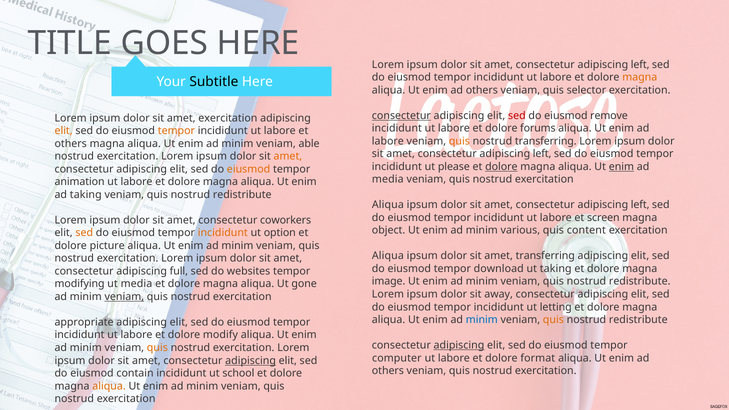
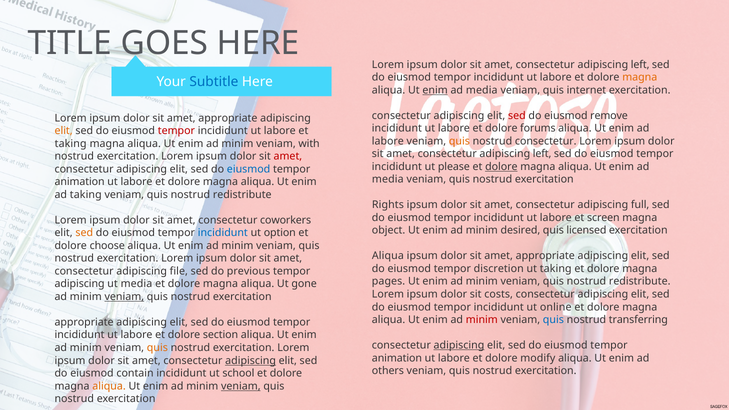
Subtitle colour: black -> blue
enim at (435, 90) underline: none -> present
others at (482, 90): others -> media
selector: selector -> internet
consectetur at (401, 116) underline: present -> none
exercitation at (228, 118): exercitation -> appropriate
tempor at (176, 131) colour: orange -> red
nostrud transferring: transferring -> consectetur
others at (71, 144): others -> taking
able: able -> with
amet at (288, 156) colour: orange -> red
enim at (621, 167) underline: present -> none
eiusmod at (249, 169) colour: orange -> blue
Aliqua at (388, 205): Aliqua -> Rights
left at (640, 205): left -> full
various: various -> desired
content: content -> licensed
incididunt at (223, 233) colour: orange -> blue
picture: picture -> choose
transferring at (545, 256): transferring -> appropriate
download: download -> discretion
full: full -> file
websites: websites -> previous
image: image -> pages
modifying at (80, 284): modifying -> adipiscing
away: away -> costs
letting: letting -> online
minim at (482, 320) colour: blue -> red
quis at (553, 320) colour: orange -> blue
redistribute at (638, 320): redistribute -> transferring
modify: modify -> section
computer at (397, 358): computer -> animation
format: format -> modify
veniam at (241, 386) underline: none -> present
